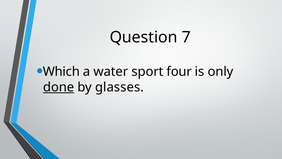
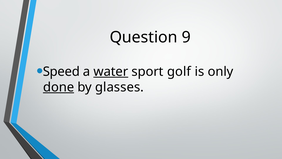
7: 7 -> 9
Which: Which -> Speed
water underline: none -> present
four: four -> golf
